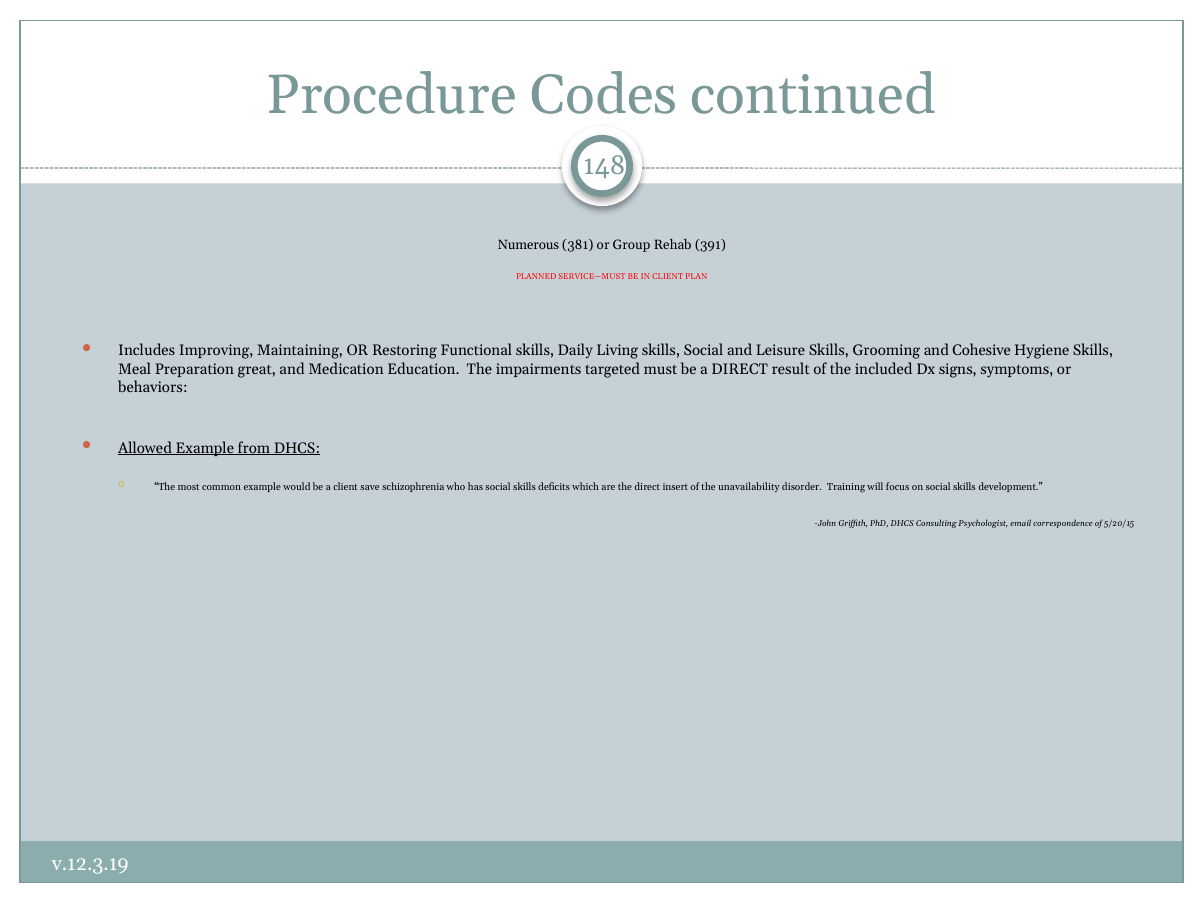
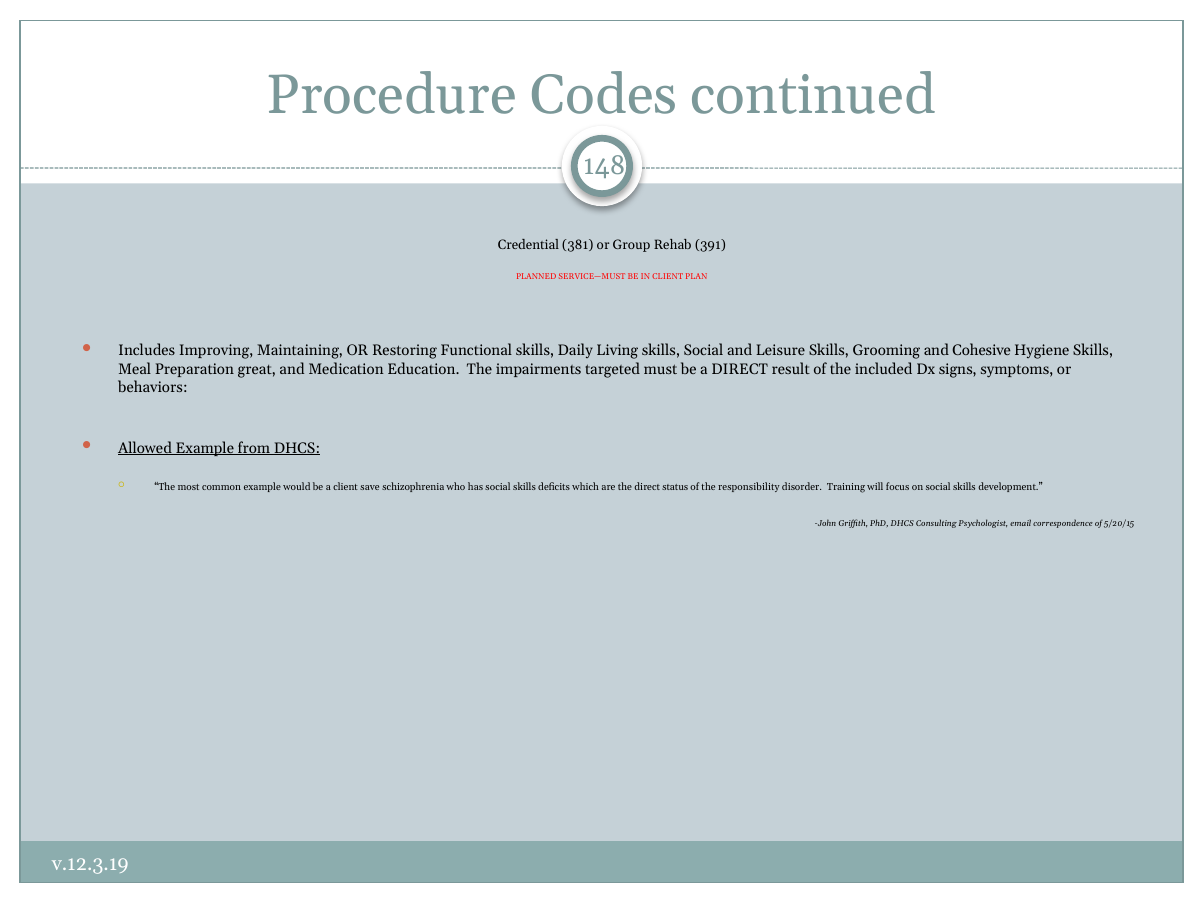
Numerous: Numerous -> Credential
insert: insert -> status
unavailability: unavailability -> responsibility
